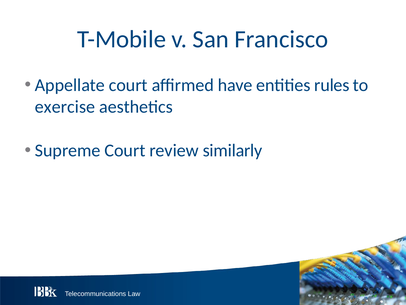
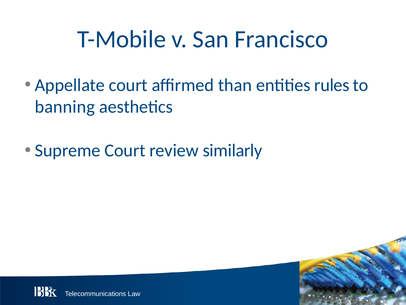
have: have -> than
exercise: exercise -> banning
